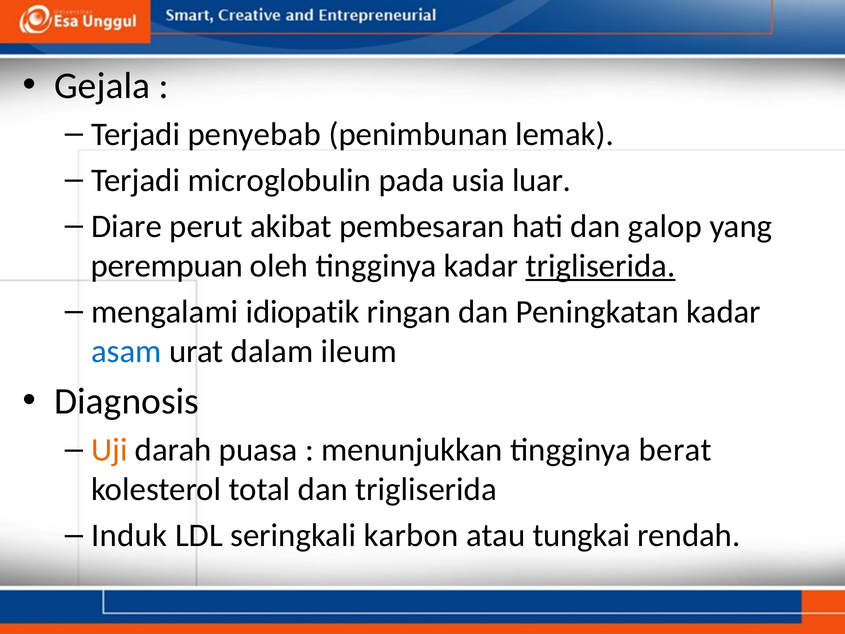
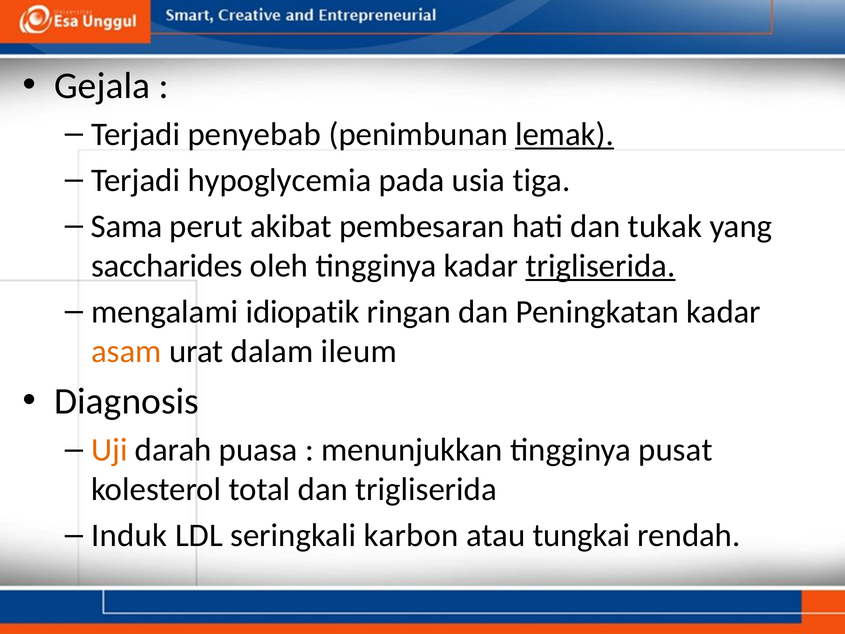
lemak underline: none -> present
microglobulin: microglobulin -> hypoglycemia
luar: luar -> tiga
Diare: Diare -> Sama
galop: galop -> tukak
perempuan: perempuan -> saccharides
asam colour: blue -> orange
berat: berat -> pusat
